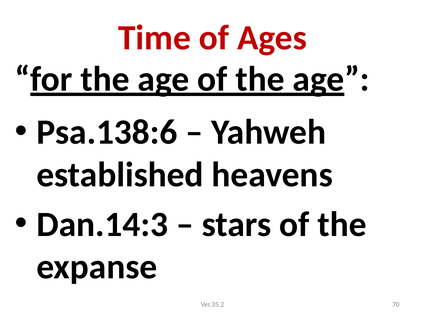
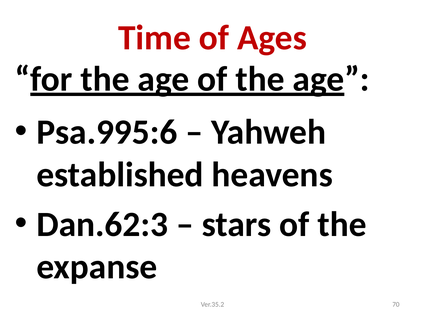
Psa.138:6: Psa.138:6 -> Psa.995:6
Dan.14:3: Dan.14:3 -> Dan.62:3
